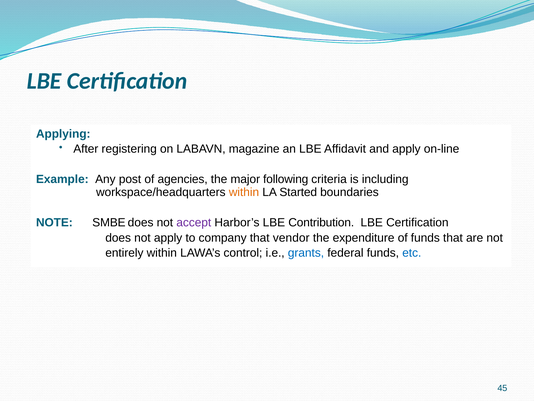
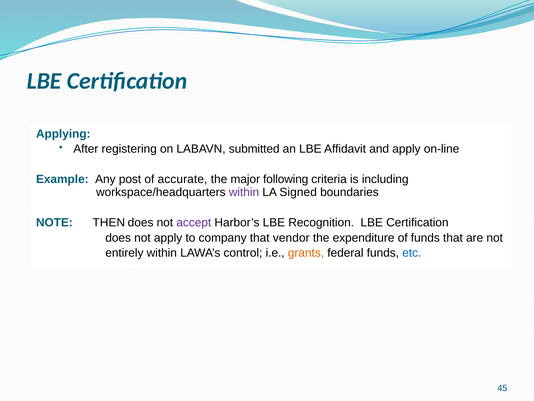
magazine: magazine -> submitted
agencies: agencies -> accurate
within at (244, 192) colour: orange -> purple
Started: Started -> Signed
SMBE: SMBE -> THEN
Contribution: Contribution -> Recognition
grants colour: blue -> orange
